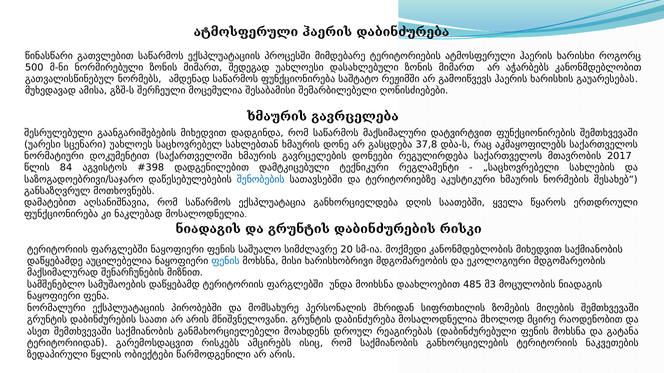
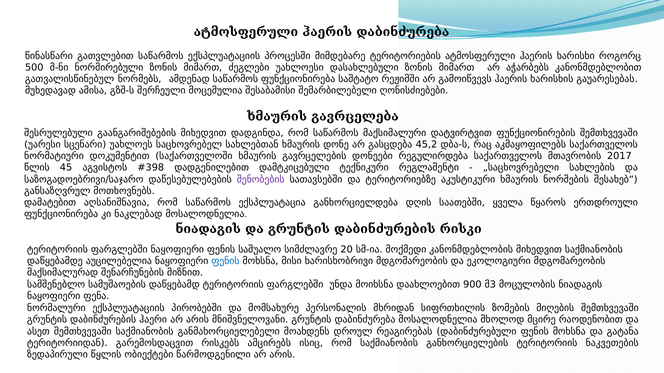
შედეგად: შედეგად -> ძეგლები
37,8: 37,8 -> 45,2
84: 84 -> 45
შენობების colour: blue -> purple
485: 485 -> 900
საათი: საათი -> ჰაერი
